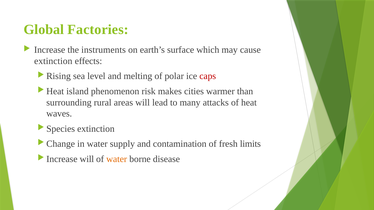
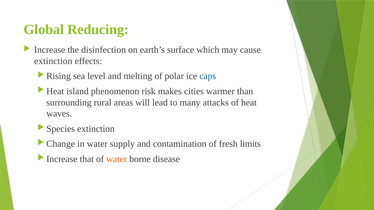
Factories: Factories -> Reducing
instruments: instruments -> disinfection
caps colour: red -> blue
will at (87, 159): will -> that
